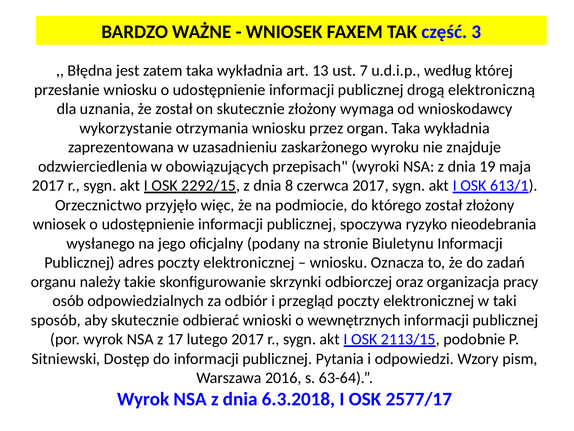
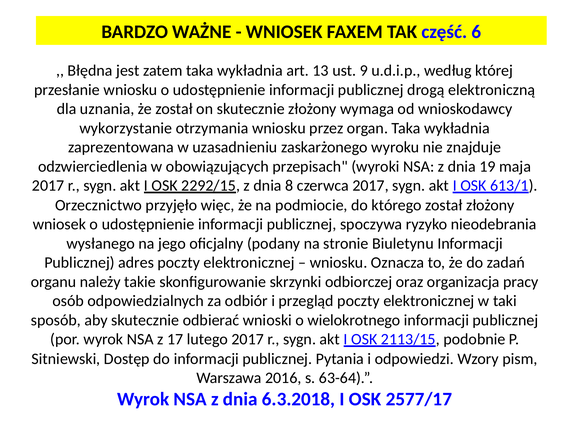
3: 3 -> 6
7: 7 -> 9
wewnętrznych: wewnętrznych -> wielokrotnego
